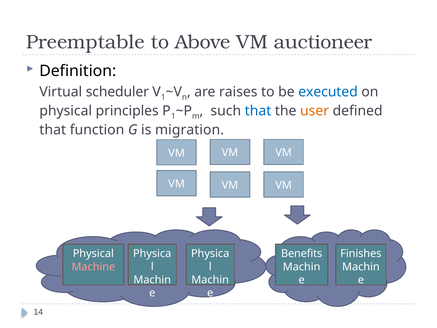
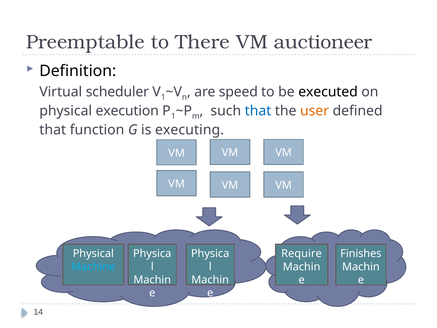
Above: Above -> There
raises: raises -> speed
executed colour: blue -> black
principles: principles -> execution
migration: migration -> executing
Benefits: Benefits -> Require
Machine colour: pink -> light blue
